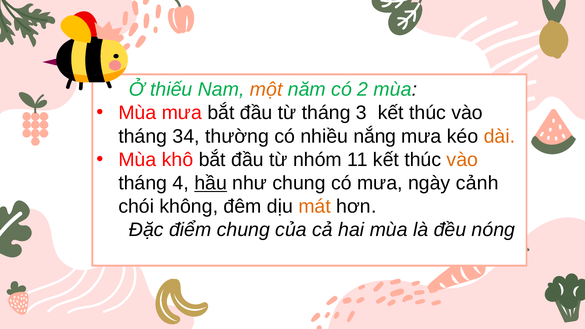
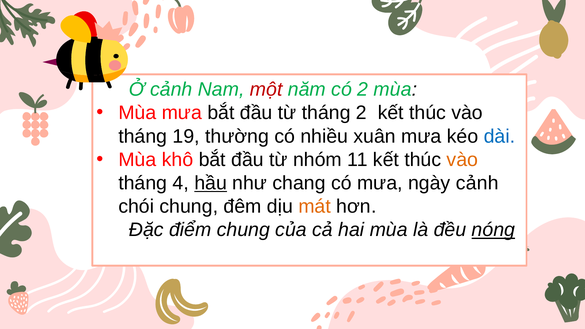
Ở thiếu: thiếu -> cảnh
một colour: orange -> red
tháng 3: 3 -> 2
34: 34 -> 19
nắng: nắng -> xuân
dài colour: orange -> blue
như chung: chung -> chang
chói không: không -> chung
nóng underline: none -> present
